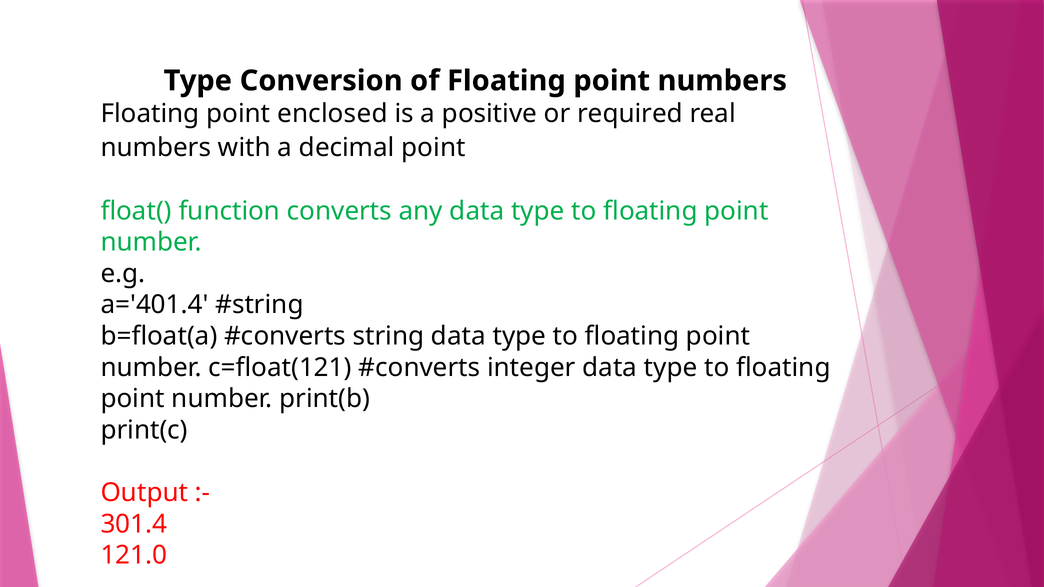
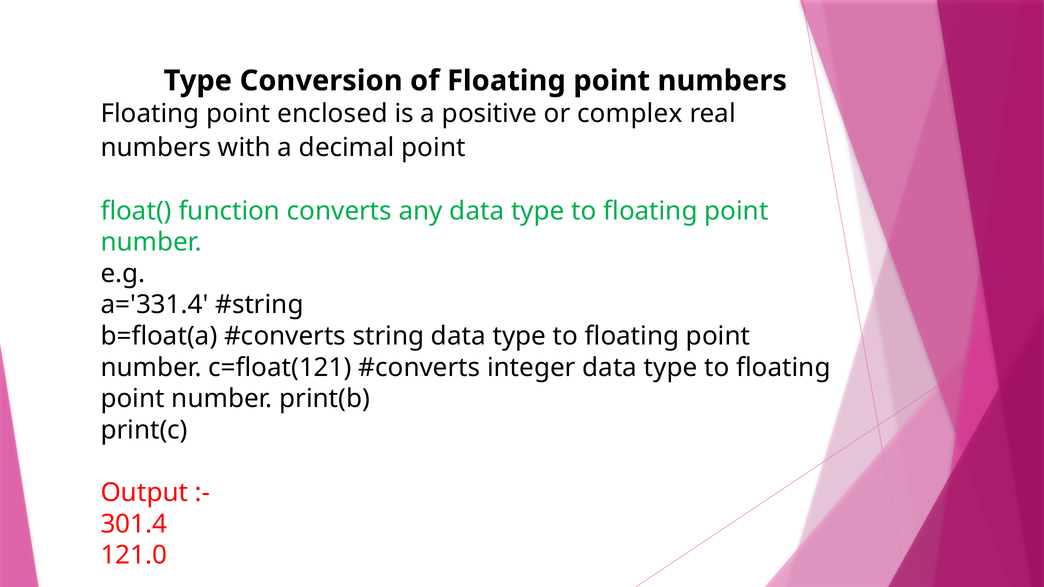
required: required -> complex
a='401.4: a='401.4 -> a='331.4
